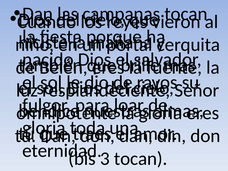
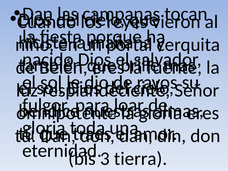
3 tocan: tocan -> tierra
